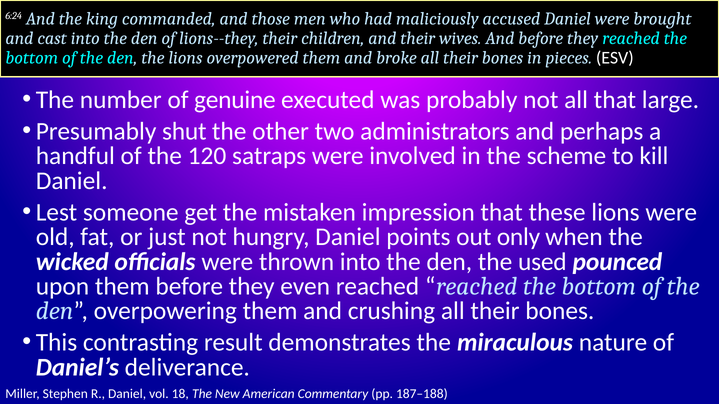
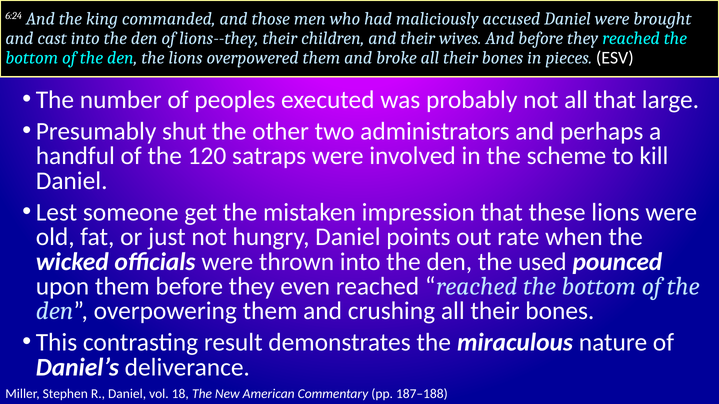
genuine: genuine -> peoples
only: only -> rate
